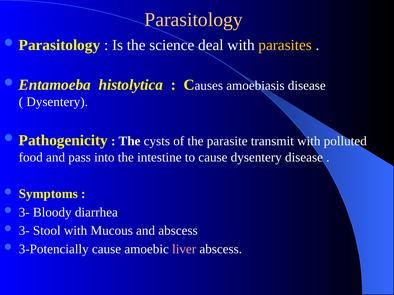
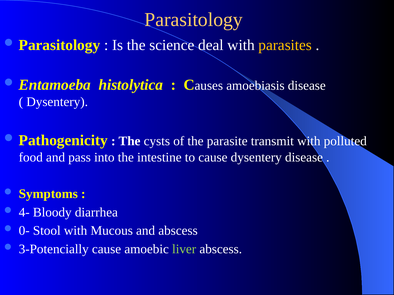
3- at (24, 213): 3- -> 4-
3- at (24, 231): 3- -> 0-
liver colour: pink -> light green
